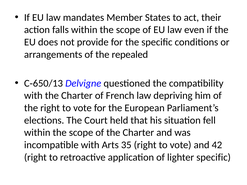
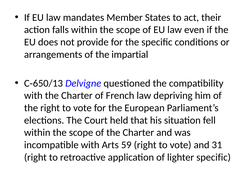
repealed: repealed -> impartial
35: 35 -> 59
42: 42 -> 31
